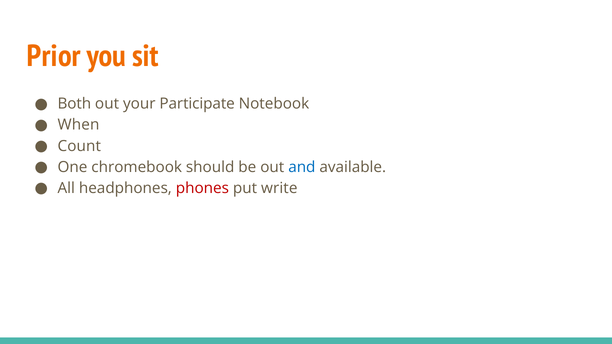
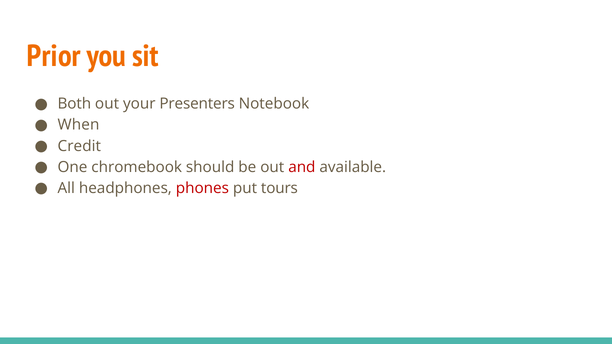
Participate: Participate -> Presenters
Count: Count -> Credit
and colour: blue -> red
write: write -> tours
